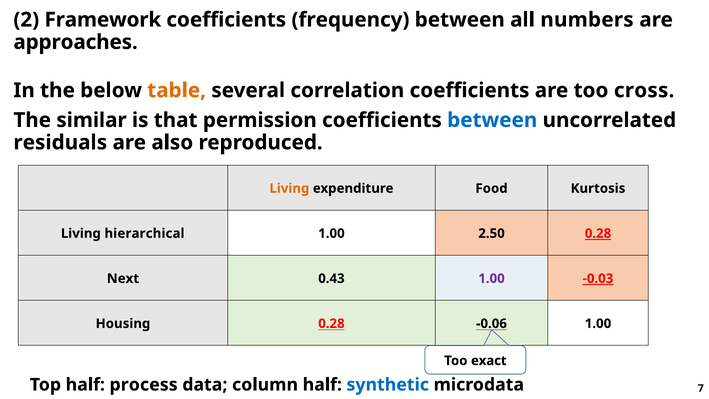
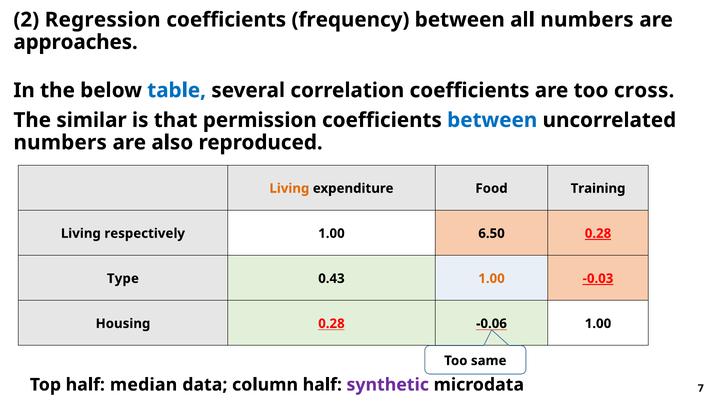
Framework: Framework -> Regression
table colour: orange -> blue
residuals at (60, 142): residuals -> numbers
Kurtosis: Kurtosis -> Training
hierarchical: hierarchical -> respectively
2.50: 2.50 -> 6.50
Next: Next -> Type
1.00 at (492, 278) colour: purple -> orange
exact: exact -> same
process: process -> median
synthetic colour: blue -> purple
